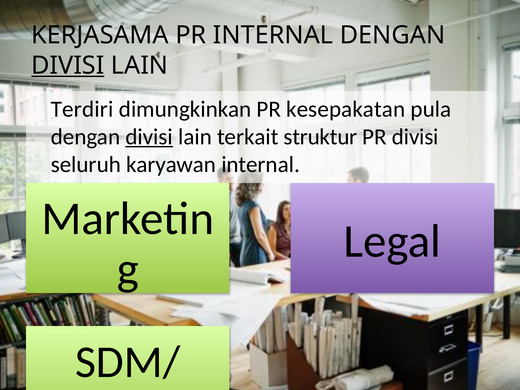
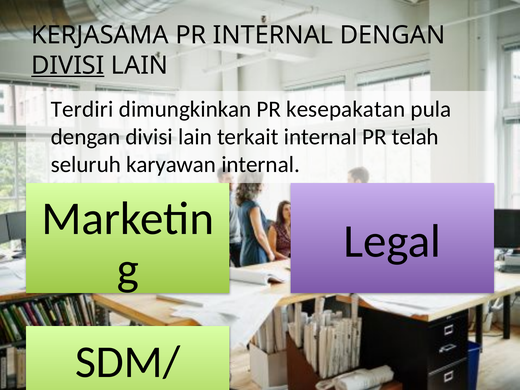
divisi at (149, 137) underline: present -> none
terkait struktur: struktur -> internal
PR divisi: divisi -> telah
